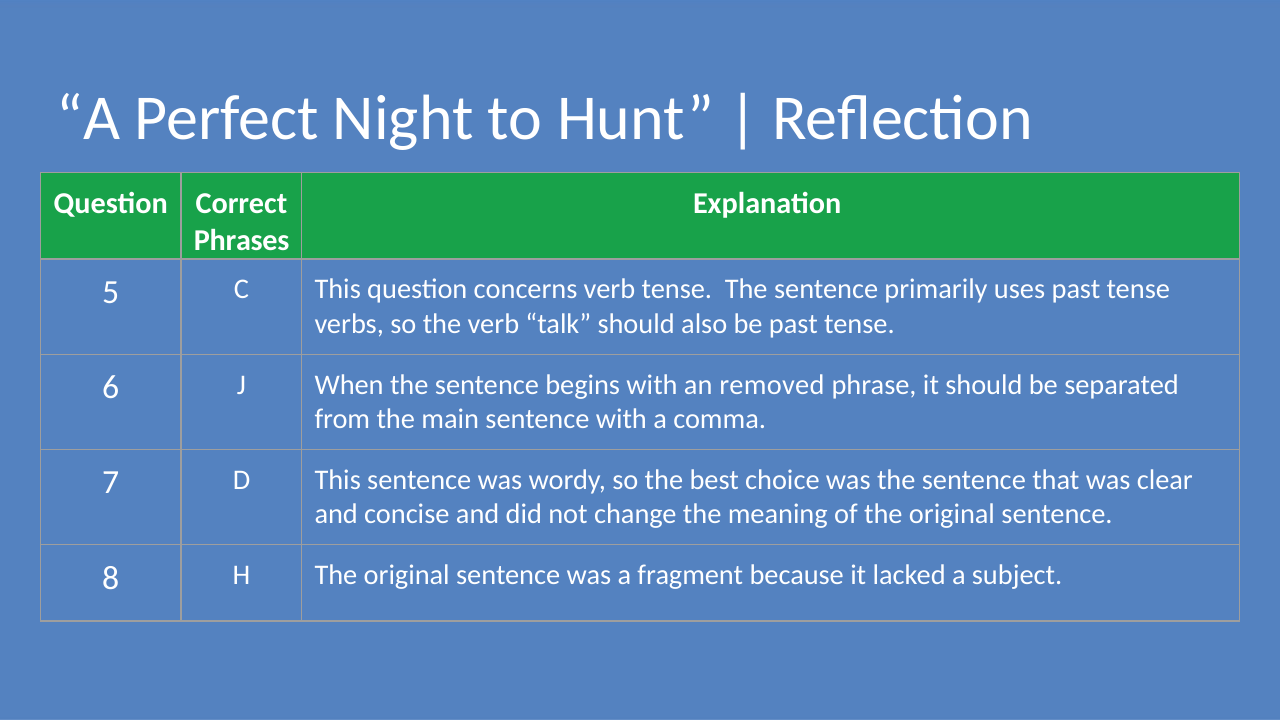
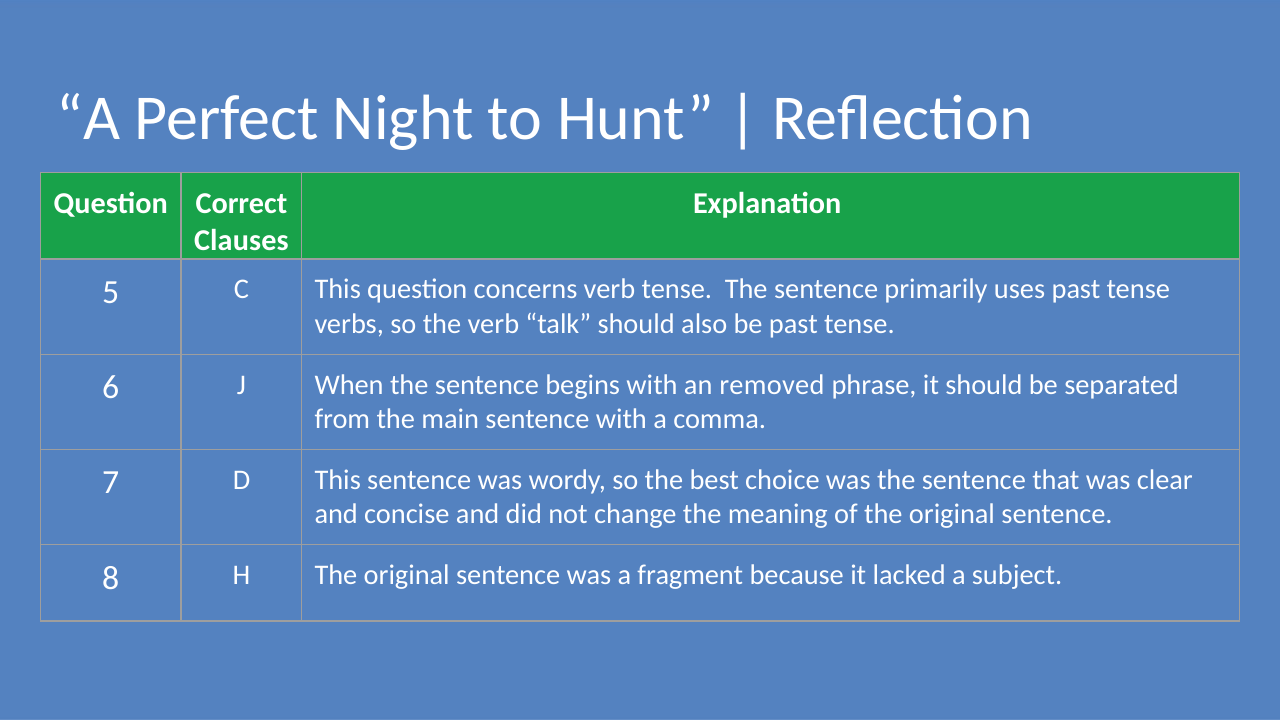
Phrases: Phrases -> Clauses
